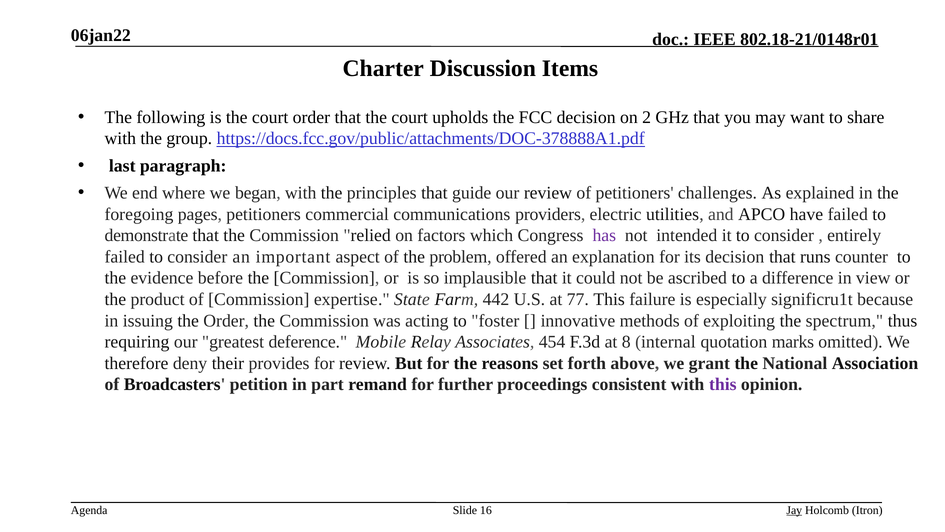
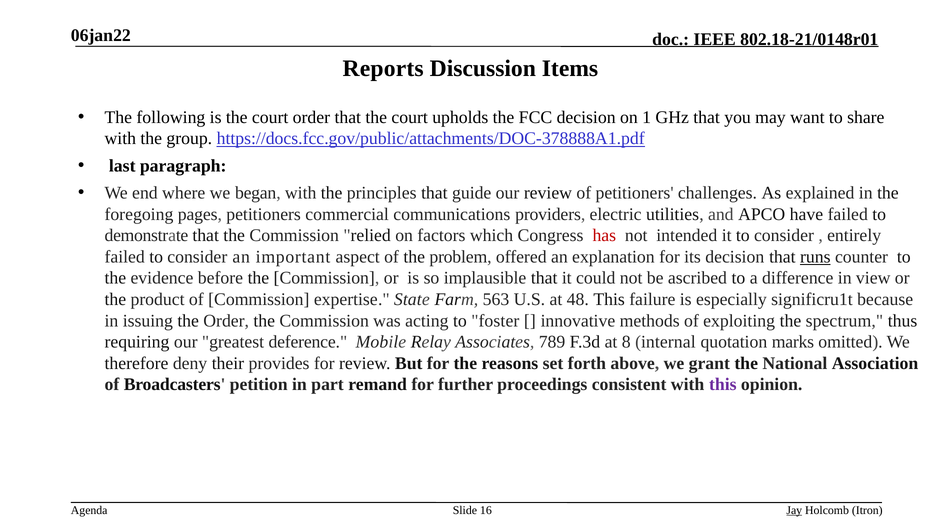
Charter: Charter -> Reports
2: 2 -> 1
has colour: purple -> red
runs underline: none -> present
442: 442 -> 563
77: 77 -> 48
454: 454 -> 789
